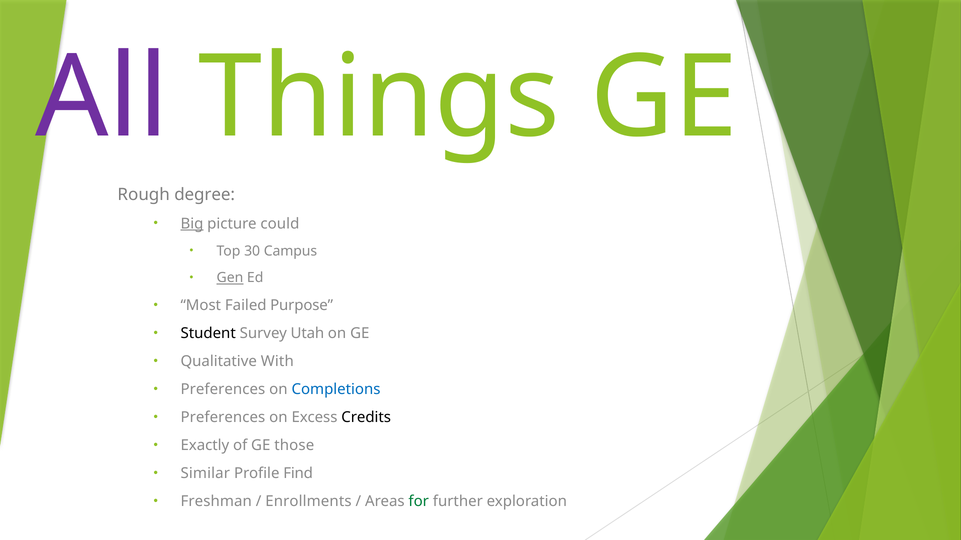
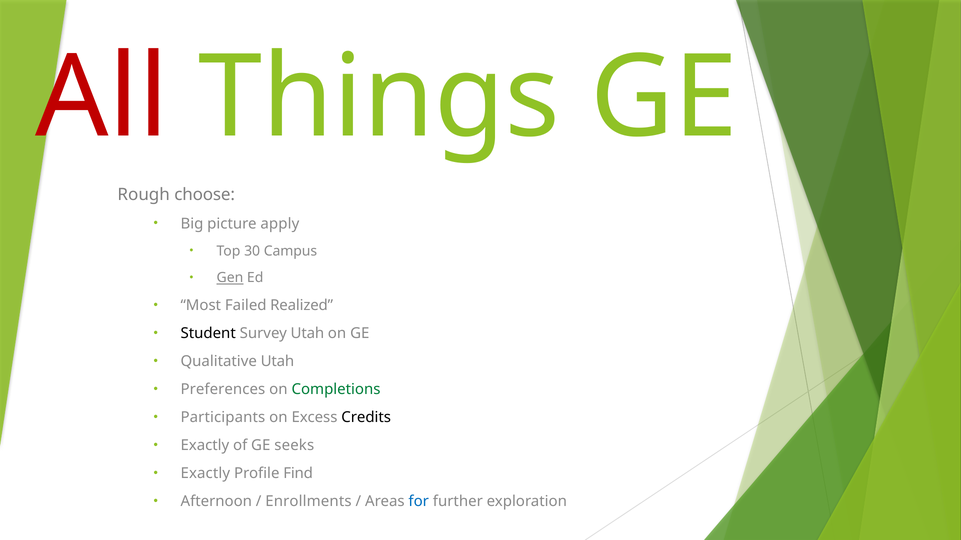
All colour: purple -> red
degree: degree -> choose
Big underline: present -> none
could: could -> apply
Purpose: Purpose -> Realized
Qualitative With: With -> Utah
Completions colour: blue -> green
Preferences at (223, 418): Preferences -> Participants
those: those -> seeks
Similar at (205, 474): Similar -> Exactly
Freshman: Freshman -> Afternoon
for colour: green -> blue
